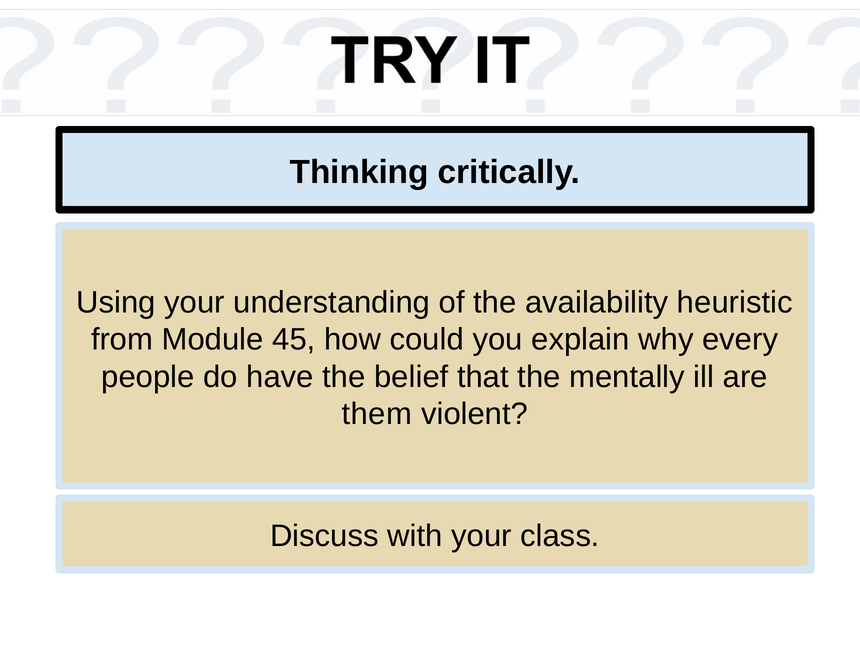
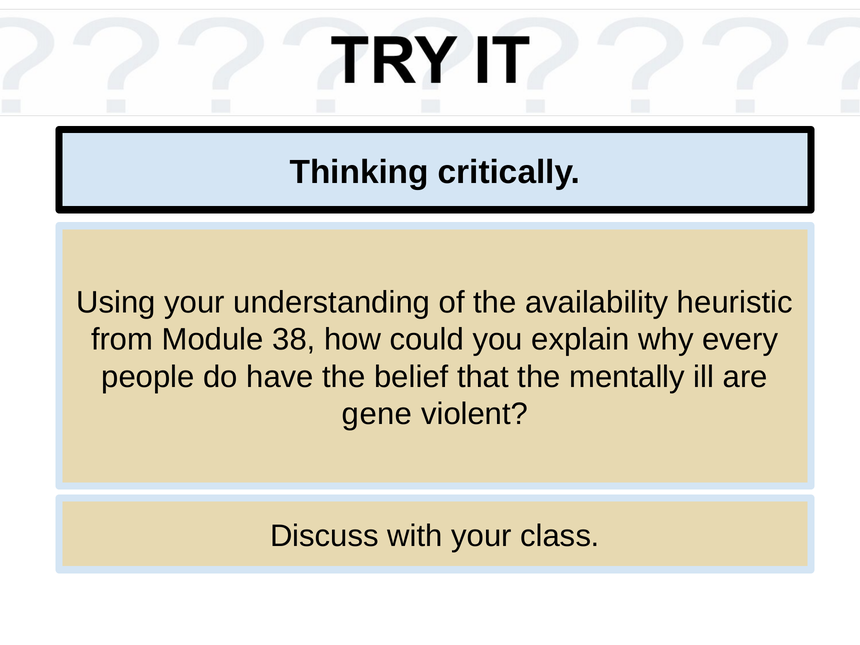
45: 45 -> 38
them: them -> gene
